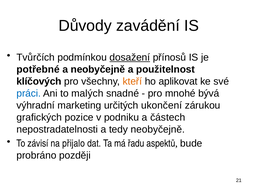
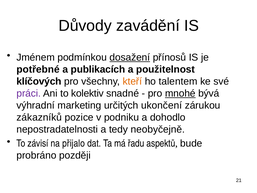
Tvůrčích: Tvůrčích -> Jménem
a neobyčejně: neobyčejně -> publikacích
aplikovat: aplikovat -> talentem
práci colour: blue -> purple
malých: malých -> kolektiv
mnohé underline: none -> present
grafických: grafických -> zákazníků
částech: částech -> dohodlo
